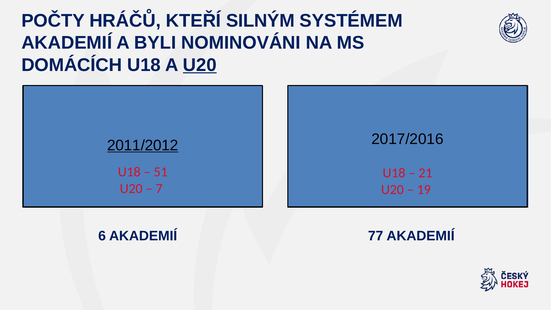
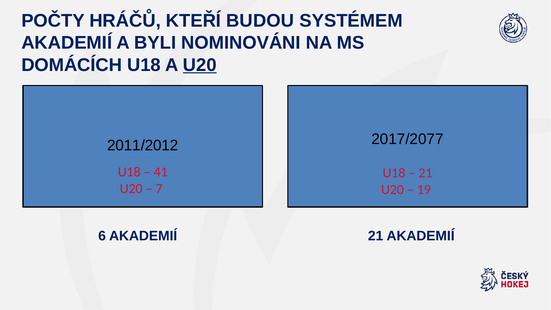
SILNÝM: SILNÝM -> BUDOU
2017/2016: 2017/2016 -> 2017/2077
2011/2012 underline: present -> none
51: 51 -> 41
AKADEMIÍ 77: 77 -> 21
